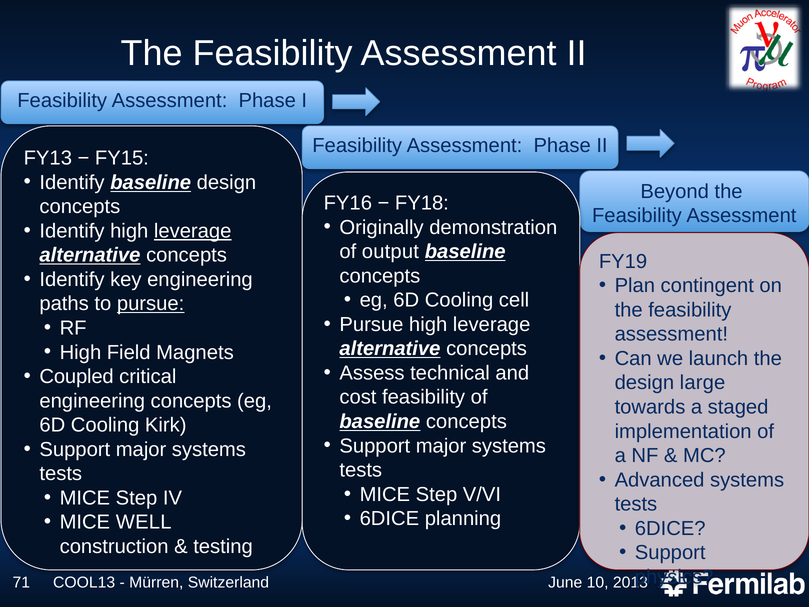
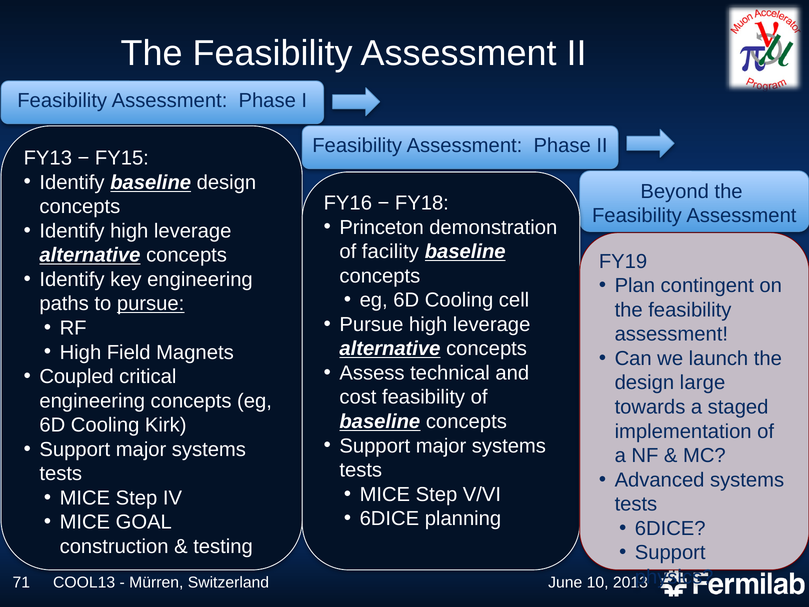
Originally: Originally -> Princeton
leverage at (193, 231) underline: present -> none
output: output -> facility
WELL: WELL -> GOAL
